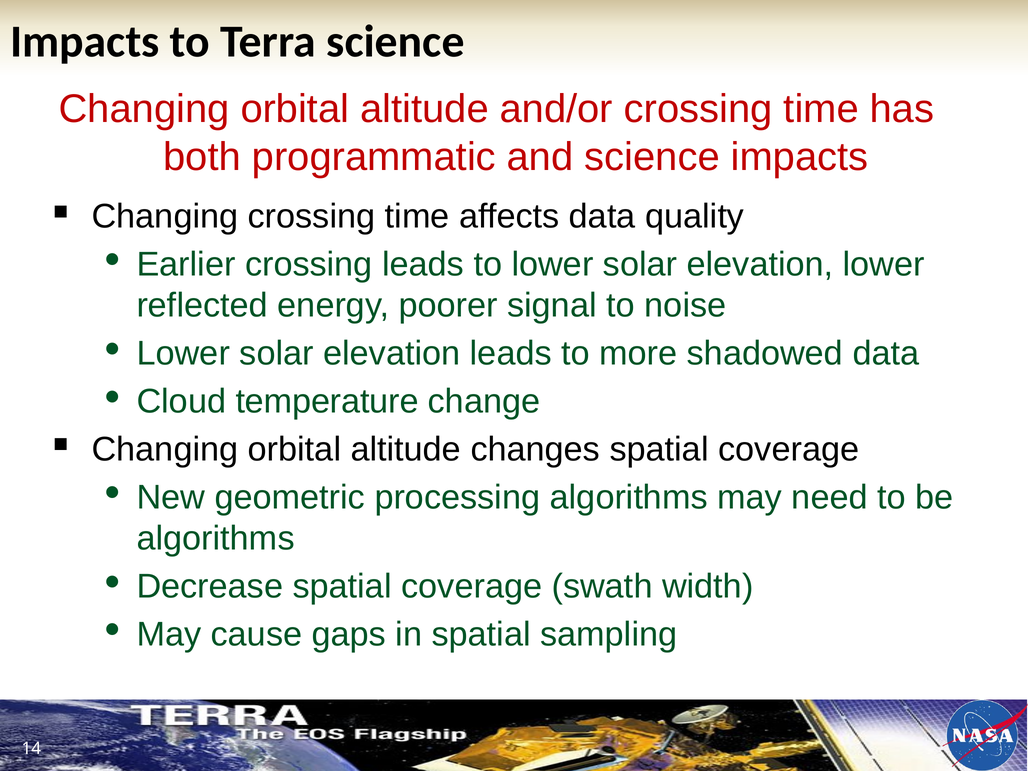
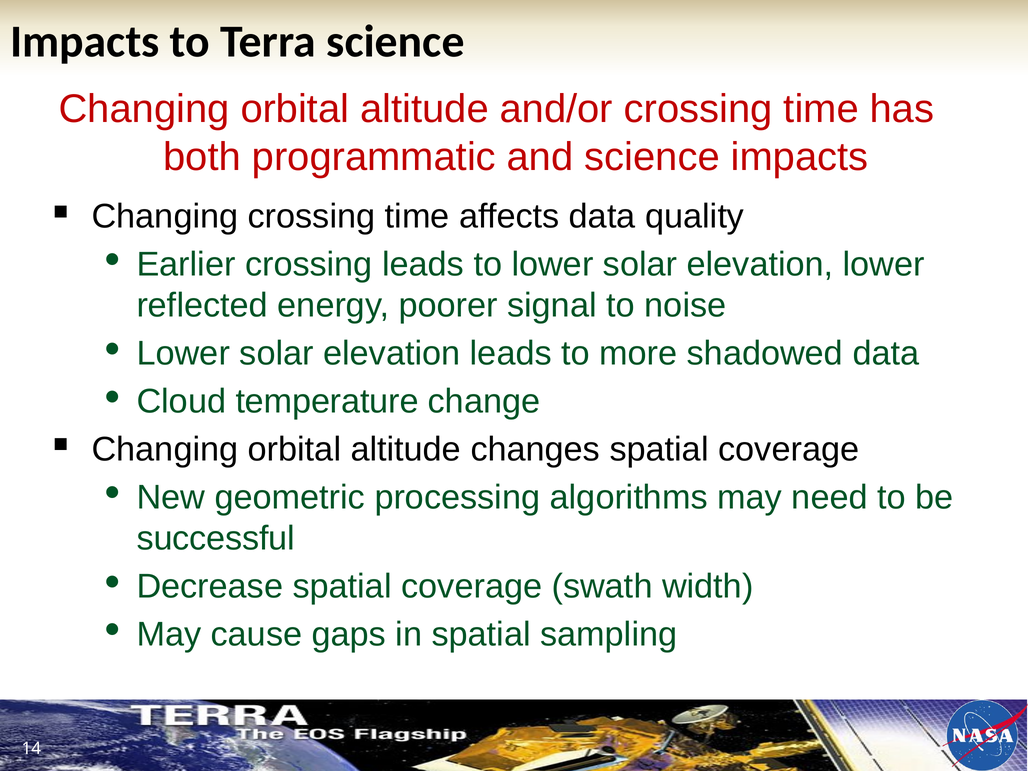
algorithms at (216, 539): algorithms -> successful
